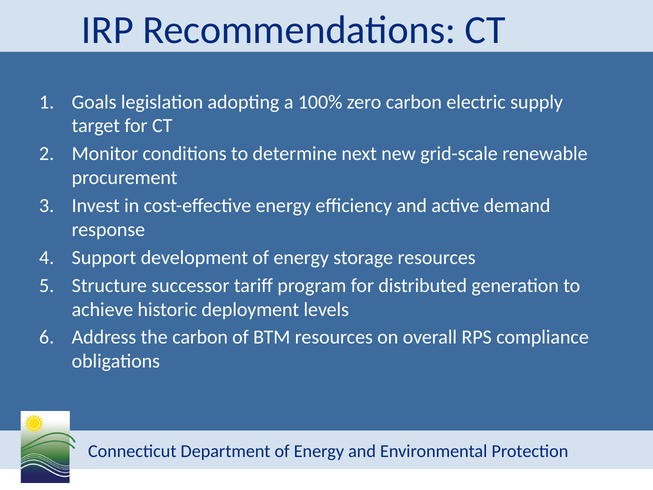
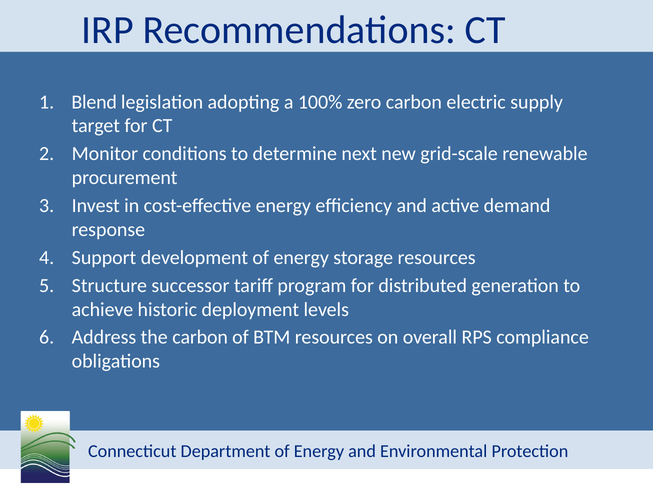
Goals: Goals -> Blend
